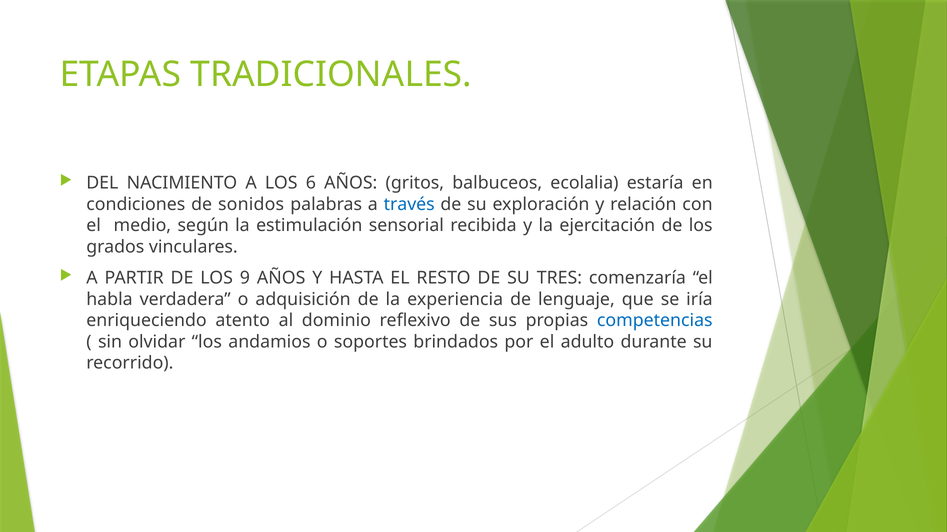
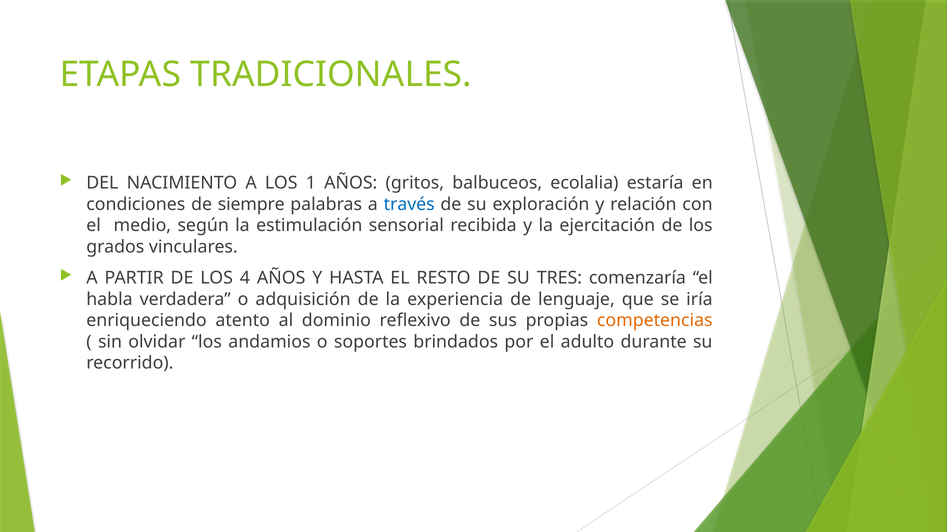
6: 6 -> 1
sonidos: sonidos -> siempre
9: 9 -> 4
competencias colour: blue -> orange
